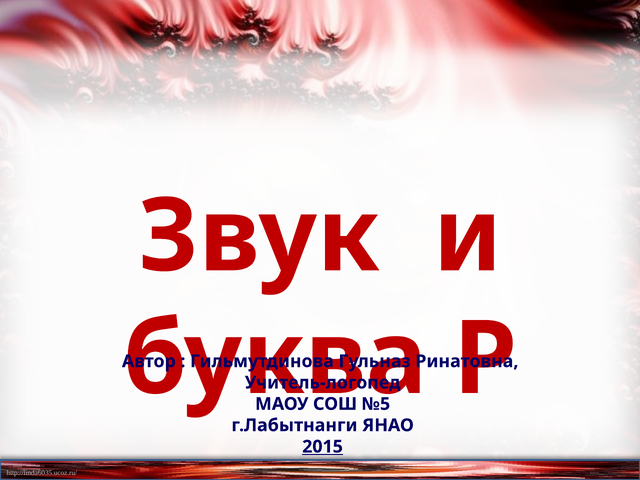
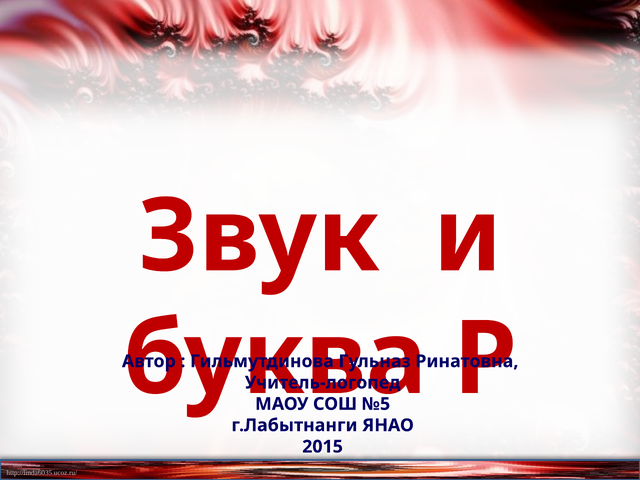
2015 underline: present -> none
